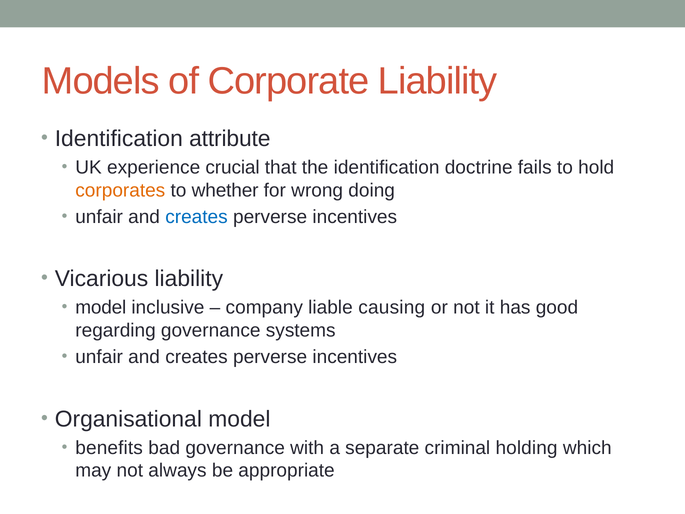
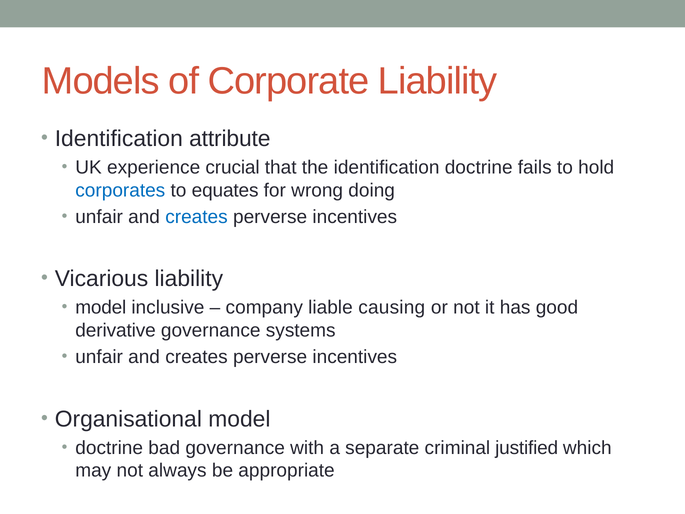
corporates colour: orange -> blue
whether: whether -> equates
regarding: regarding -> derivative
benefits at (109, 448): benefits -> doctrine
holding: holding -> justified
